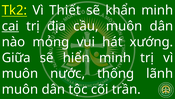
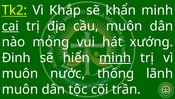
Thiết: Thiết -> Khắp
Giữa: Giữa -> Đinh
minh at (115, 57) underline: none -> present
